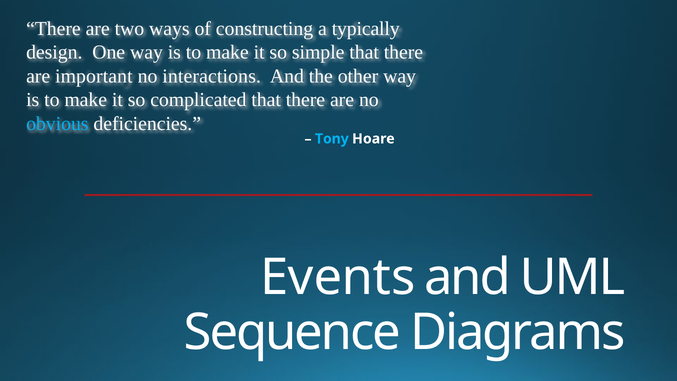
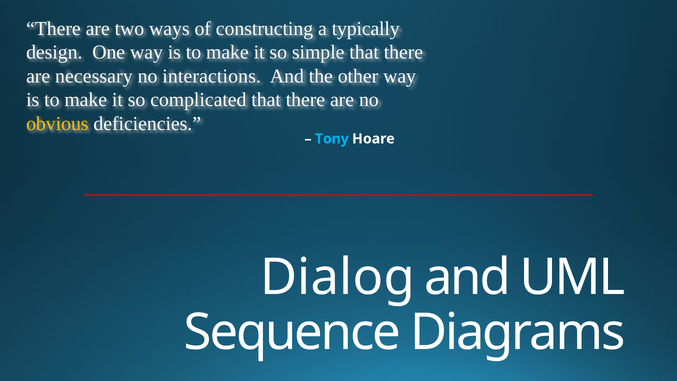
important: important -> necessary
obvious colour: light blue -> yellow
Events: Events -> Dialog
